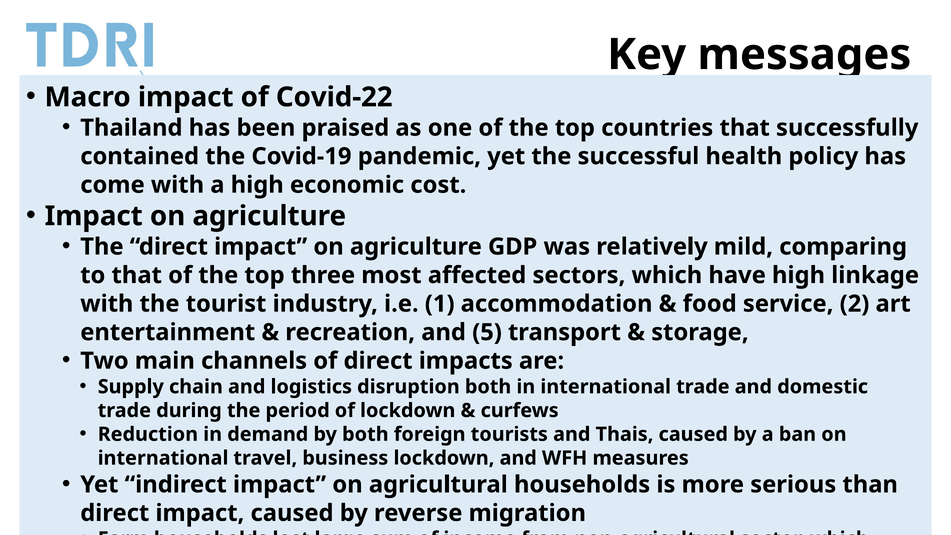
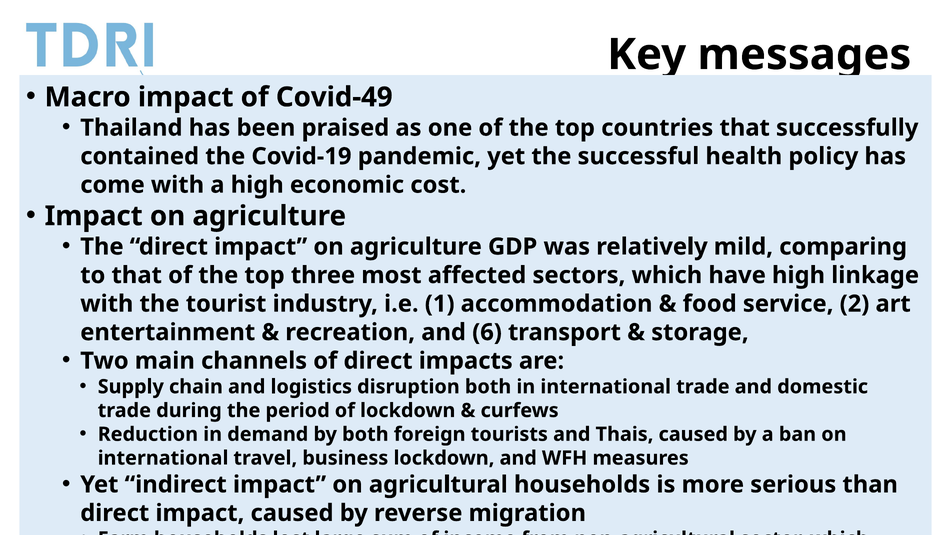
Covid-22: Covid-22 -> Covid-49
5: 5 -> 6
